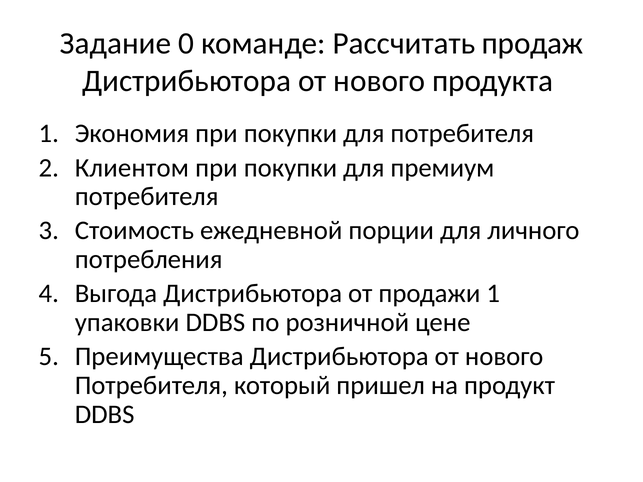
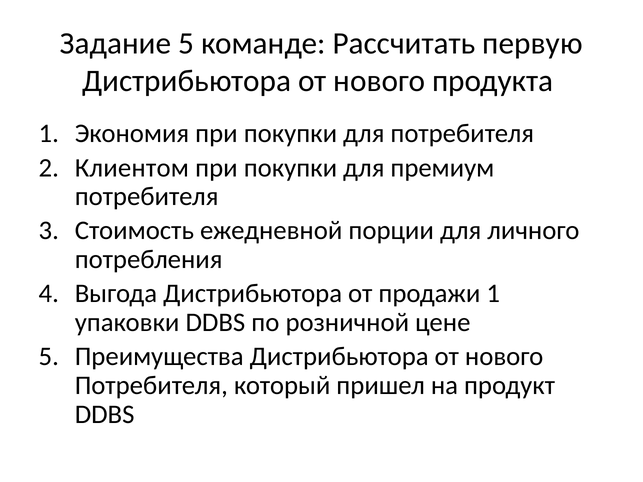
Задание 0: 0 -> 5
продаж: продаж -> первую
